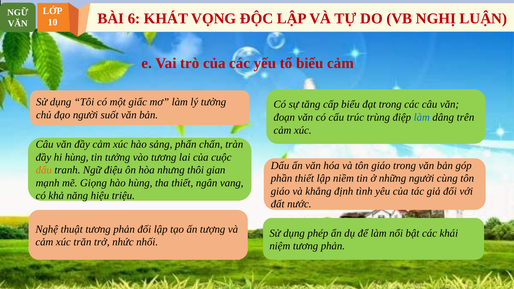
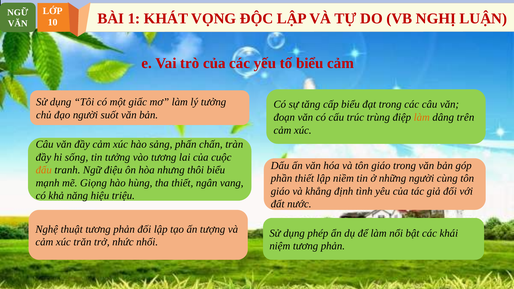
6: 6 -> 1
làm at (422, 117) colour: blue -> orange
hi hùng: hùng -> sống
thôi gian: gian -> biểu
